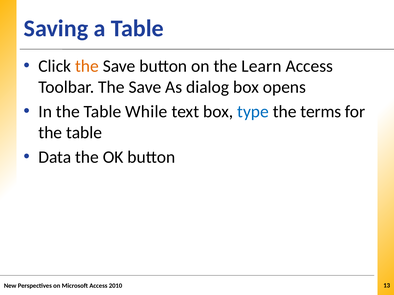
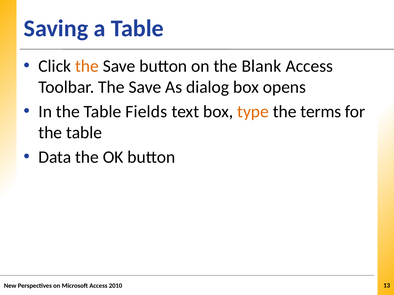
Learn: Learn -> Blank
While: While -> Fields
type colour: blue -> orange
